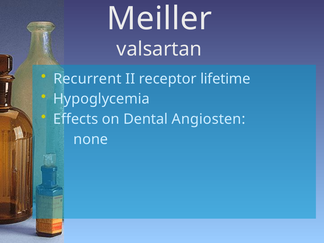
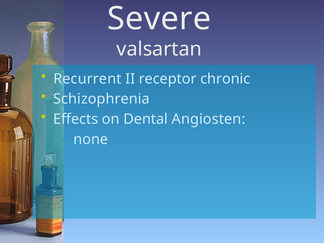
Meiller: Meiller -> Severe
lifetime: lifetime -> chronic
Hypoglycemia: Hypoglycemia -> Schizophrenia
